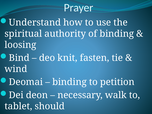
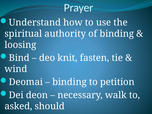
tablet: tablet -> asked
